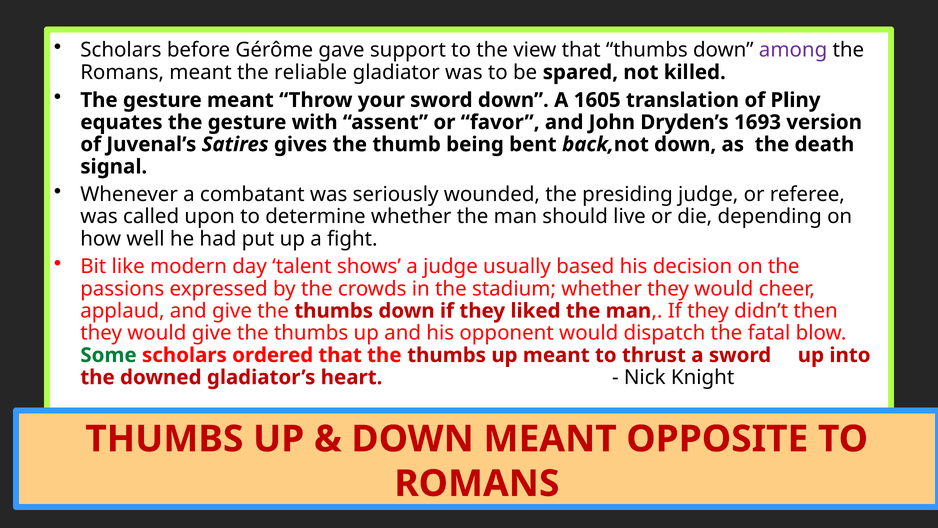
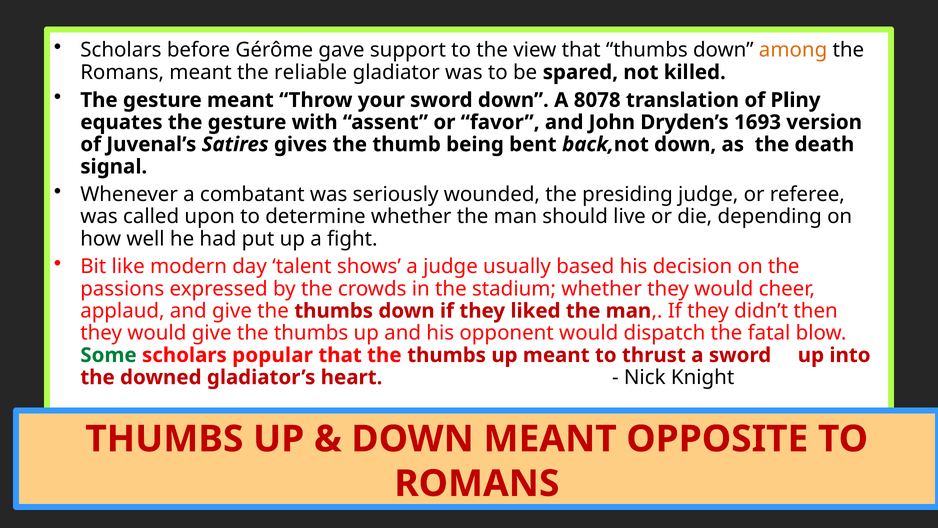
among colour: purple -> orange
1605: 1605 -> 8078
ordered: ordered -> popular
